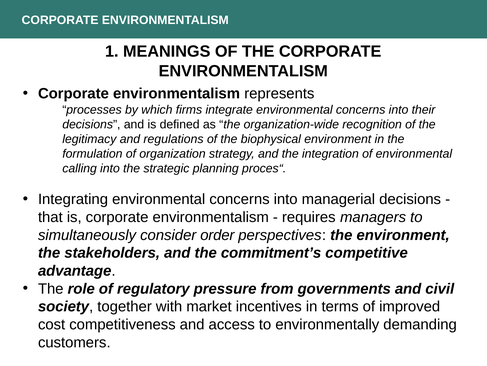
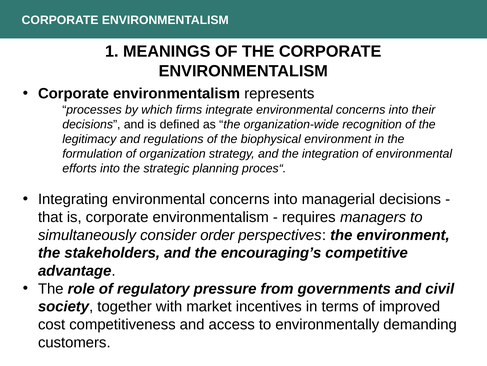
calling: calling -> efforts
commitment’s: commitment’s -> encouraging’s
